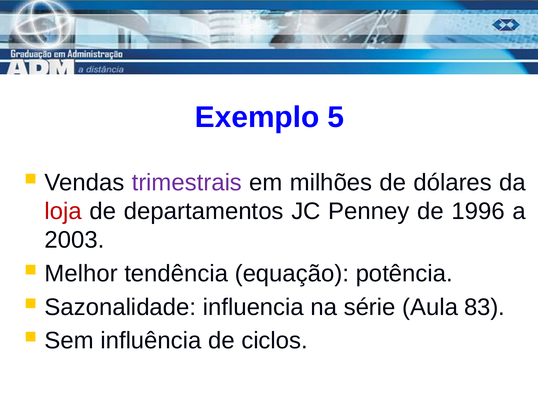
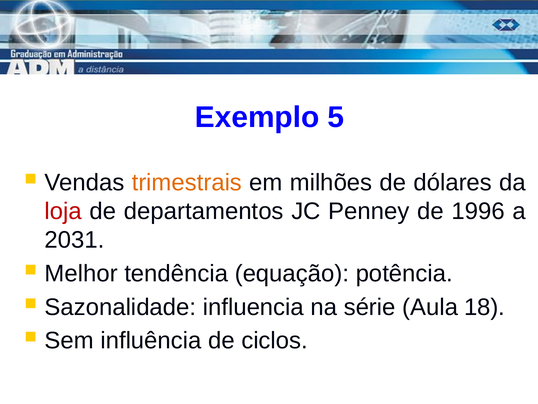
trimestrais colour: purple -> orange
2003: 2003 -> 2031
83: 83 -> 18
